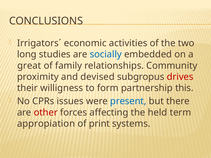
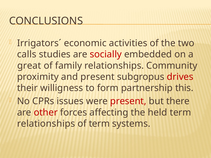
long: long -> calls
socially colour: blue -> red
and devised: devised -> present
present at (128, 101) colour: blue -> red
appropiation at (46, 124): appropiation -> relationships
of print: print -> term
